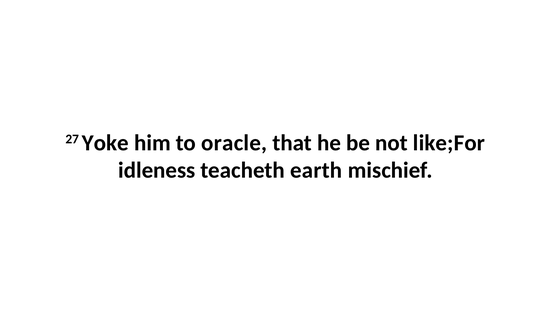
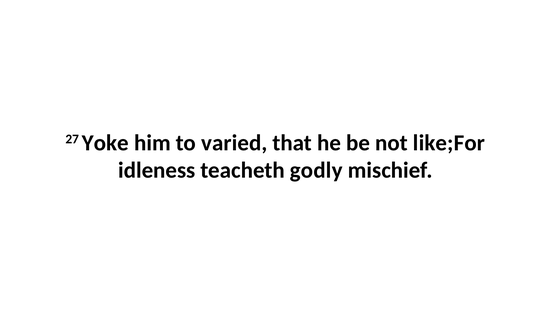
oracle: oracle -> varied
earth: earth -> godly
